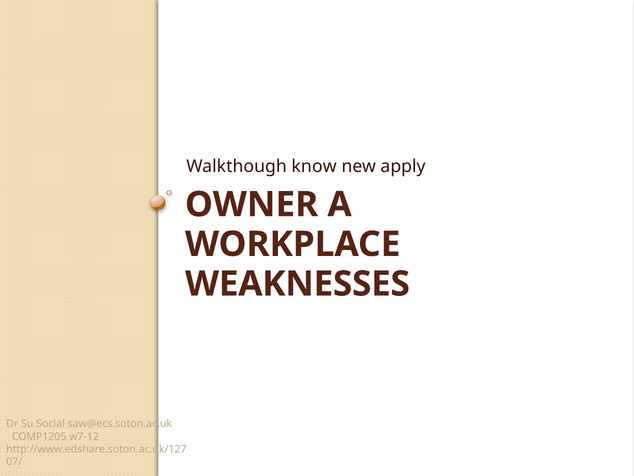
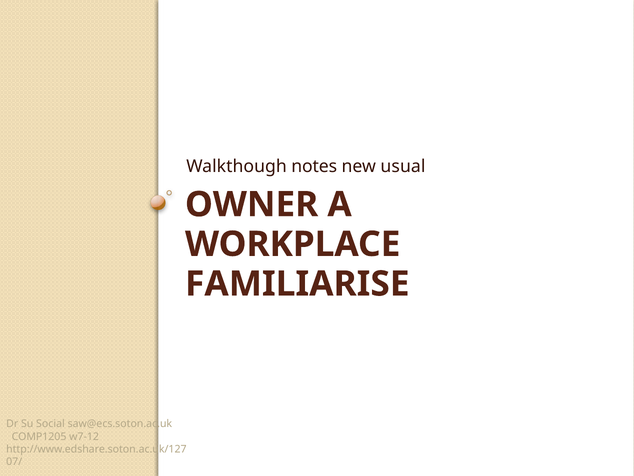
know: know -> notes
apply: apply -> usual
WEAKNESSES: WEAKNESSES -> FAMILIARISE
